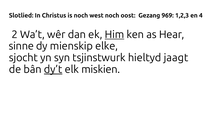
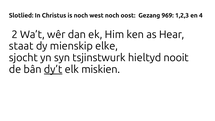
Him underline: present -> none
sinne: sinne -> staat
jaagt: jaagt -> nooit
